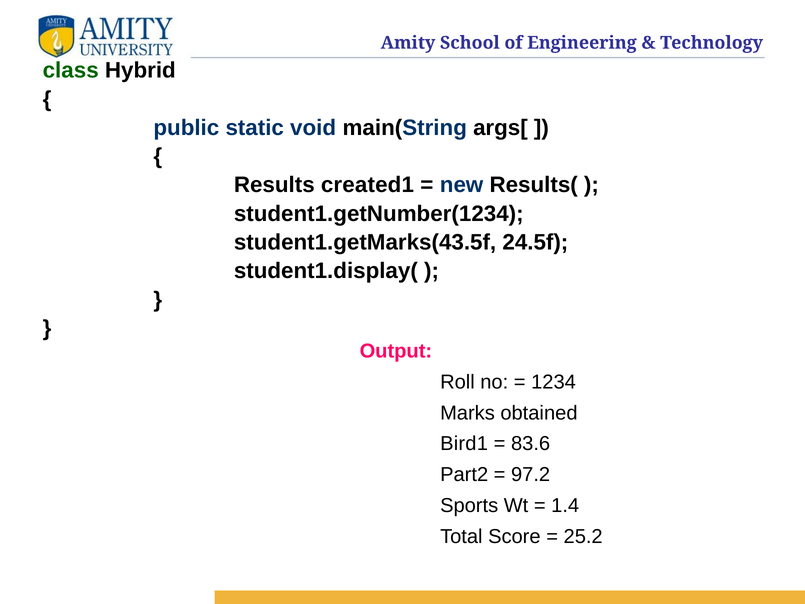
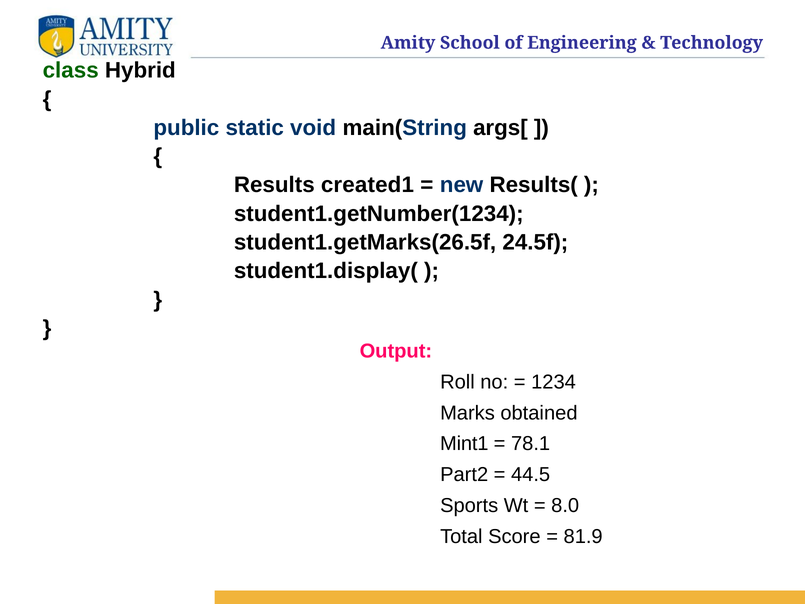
student1.getMarks(43.5f: student1.getMarks(43.5f -> student1.getMarks(26.5f
Bird1: Bird1 -> Mint1
83.6: 83.6 -> 78.1
97.2: 97.2 -> 44.5
1.4: 1.4 -> 8.0
25.2: 25.2 -> 81.9
